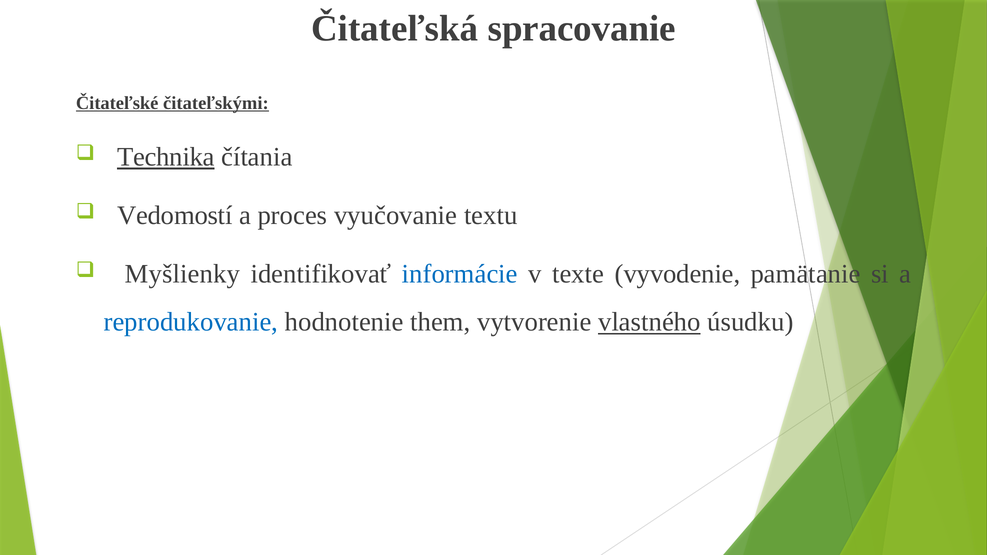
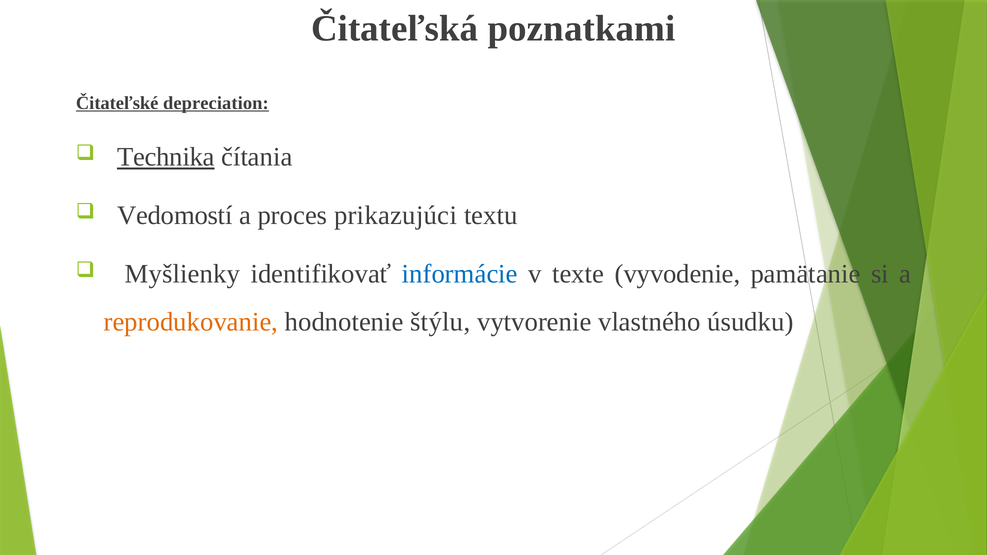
spracovanie: spracovanie -> poznatkami
čitateľskými: čitateľskými -> depreciation
vyučovanie: vyučovanie -> prikazujúci
reprodukovanie colour: blue -> orange
them: them -> štýlu
vlastného underline: present -> none
